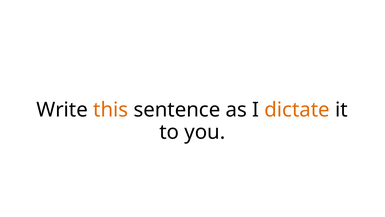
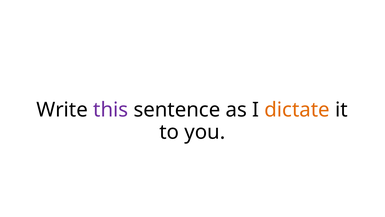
this colour: orange -> purple
